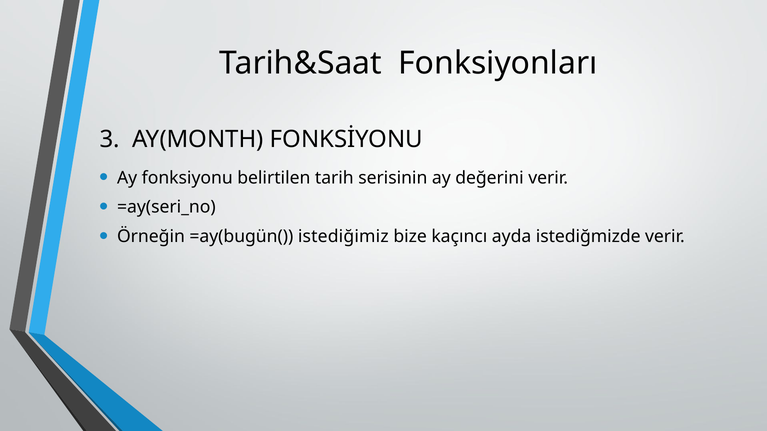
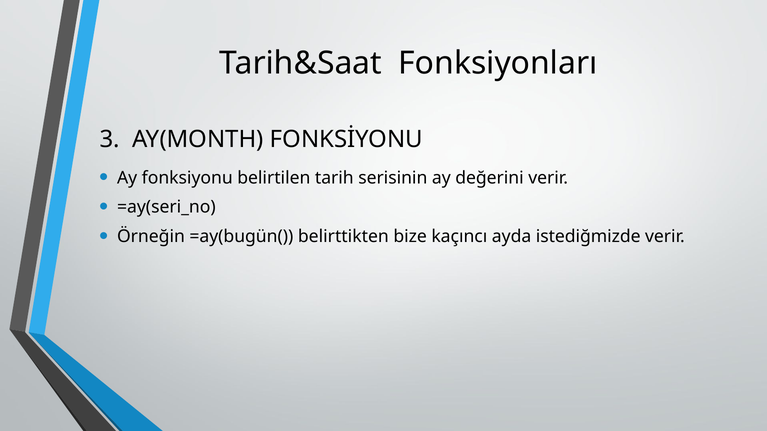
istediğimiz: istediğimiz -> belirttikten
